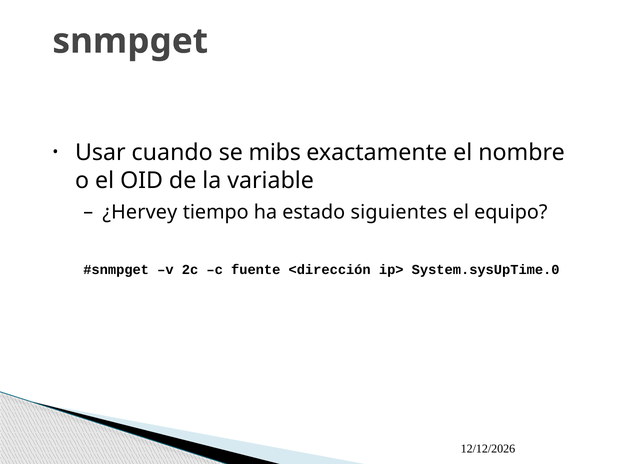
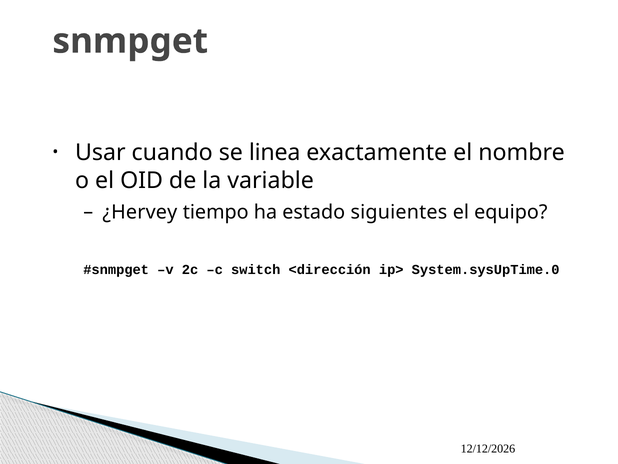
mibs: mibs -> linea
fuente: fuente -> switch
